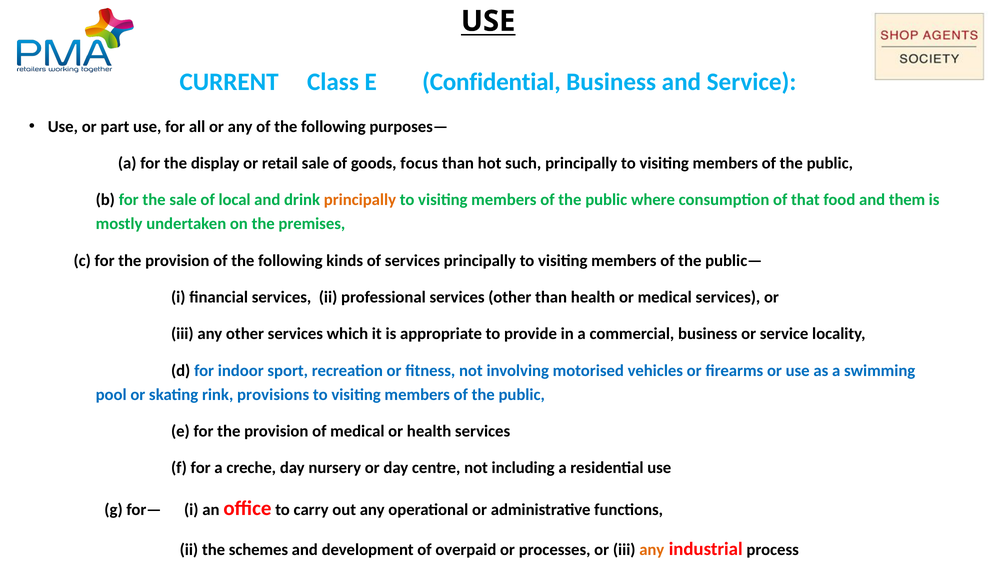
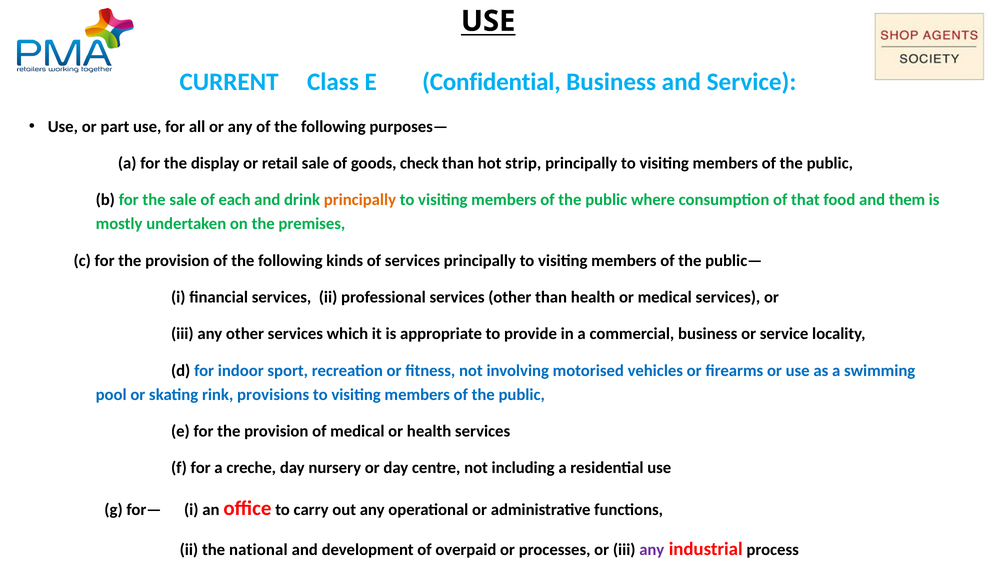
focus: focus -> check
such: such -> strip
local: local -> each
schemes: schemes -> national
any at (652, 550) colour: orange -> purple
